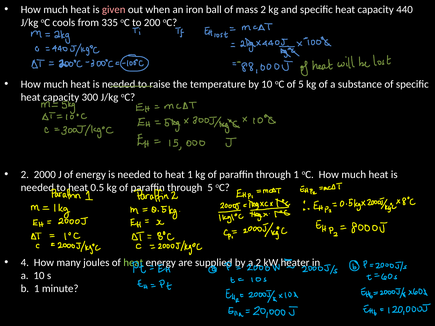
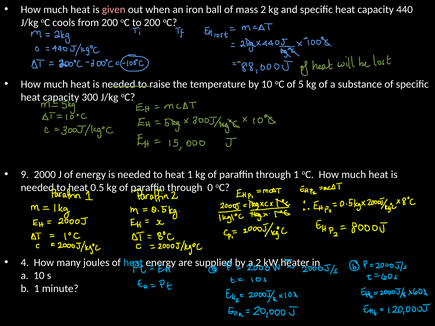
from 335: 335 -> 200
2 at (25, 175): 2 -> 9
through 5: 5 -> 0
heat at (133, 263) colour: light green -> light blue
